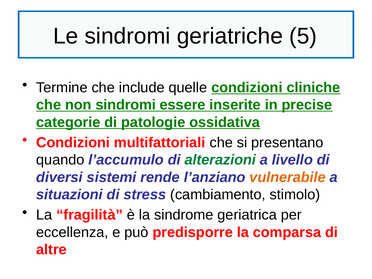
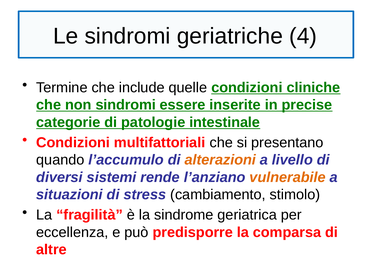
5: 5 -> 4
ossidativa: ossidativa -> intestinale
alterazioni colour: green -> orange
